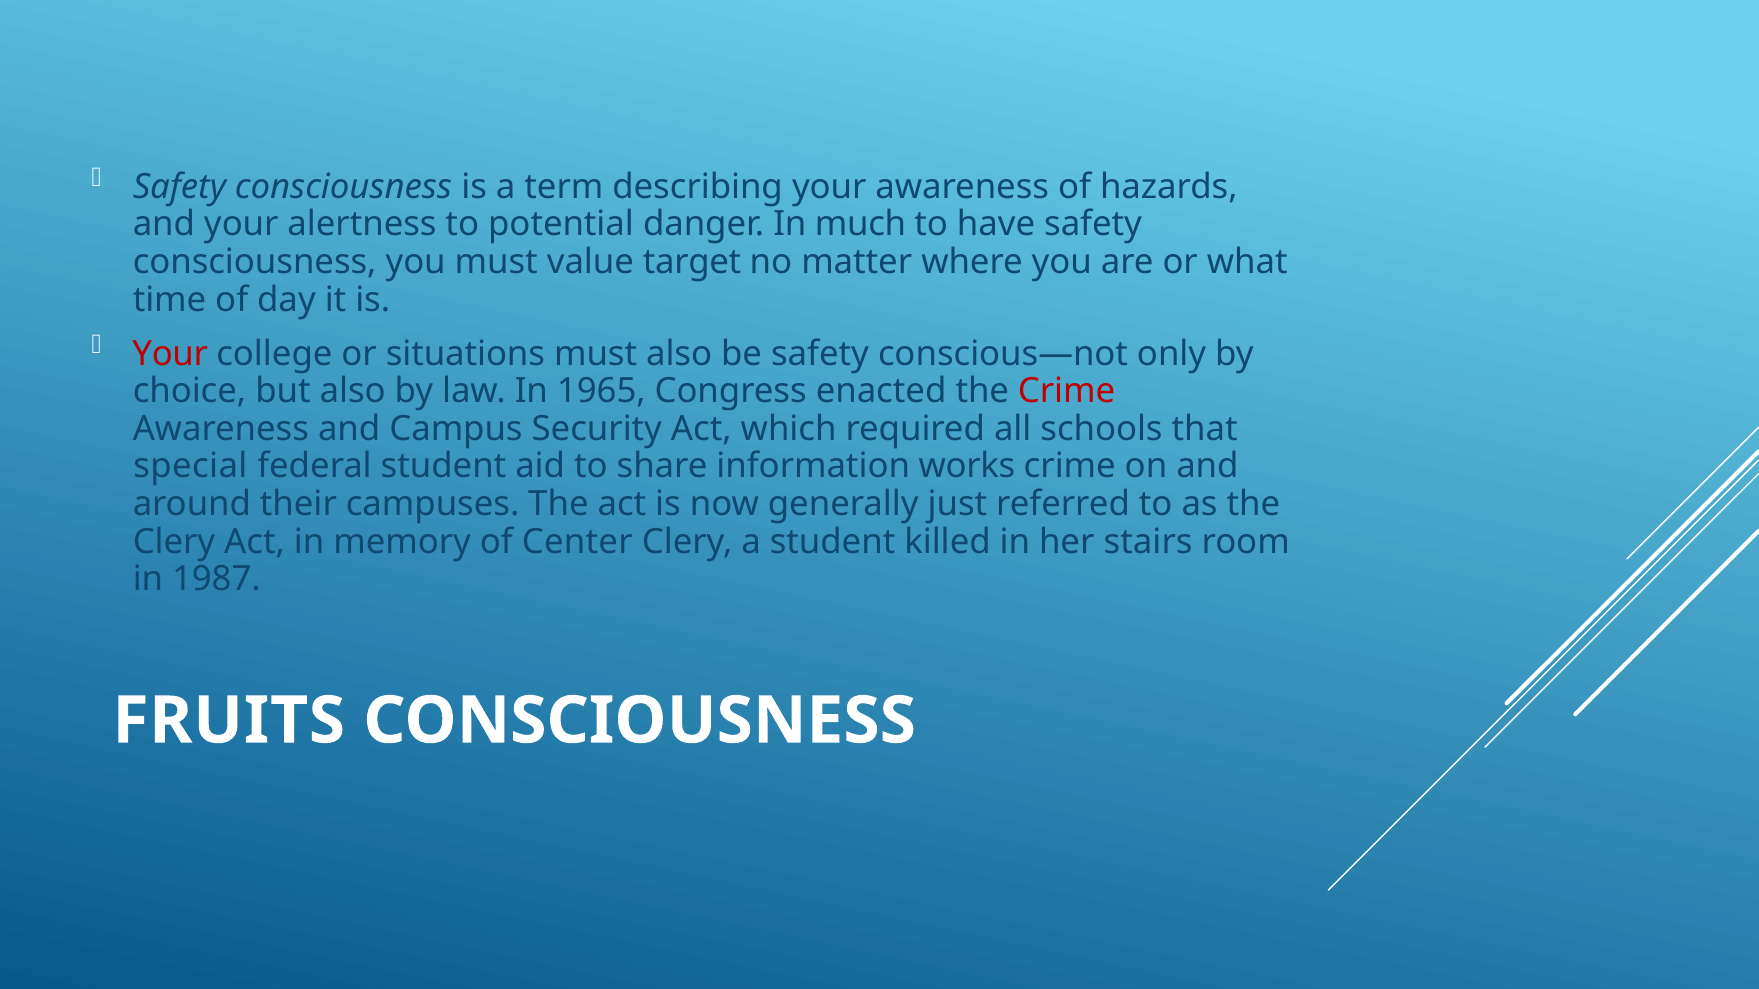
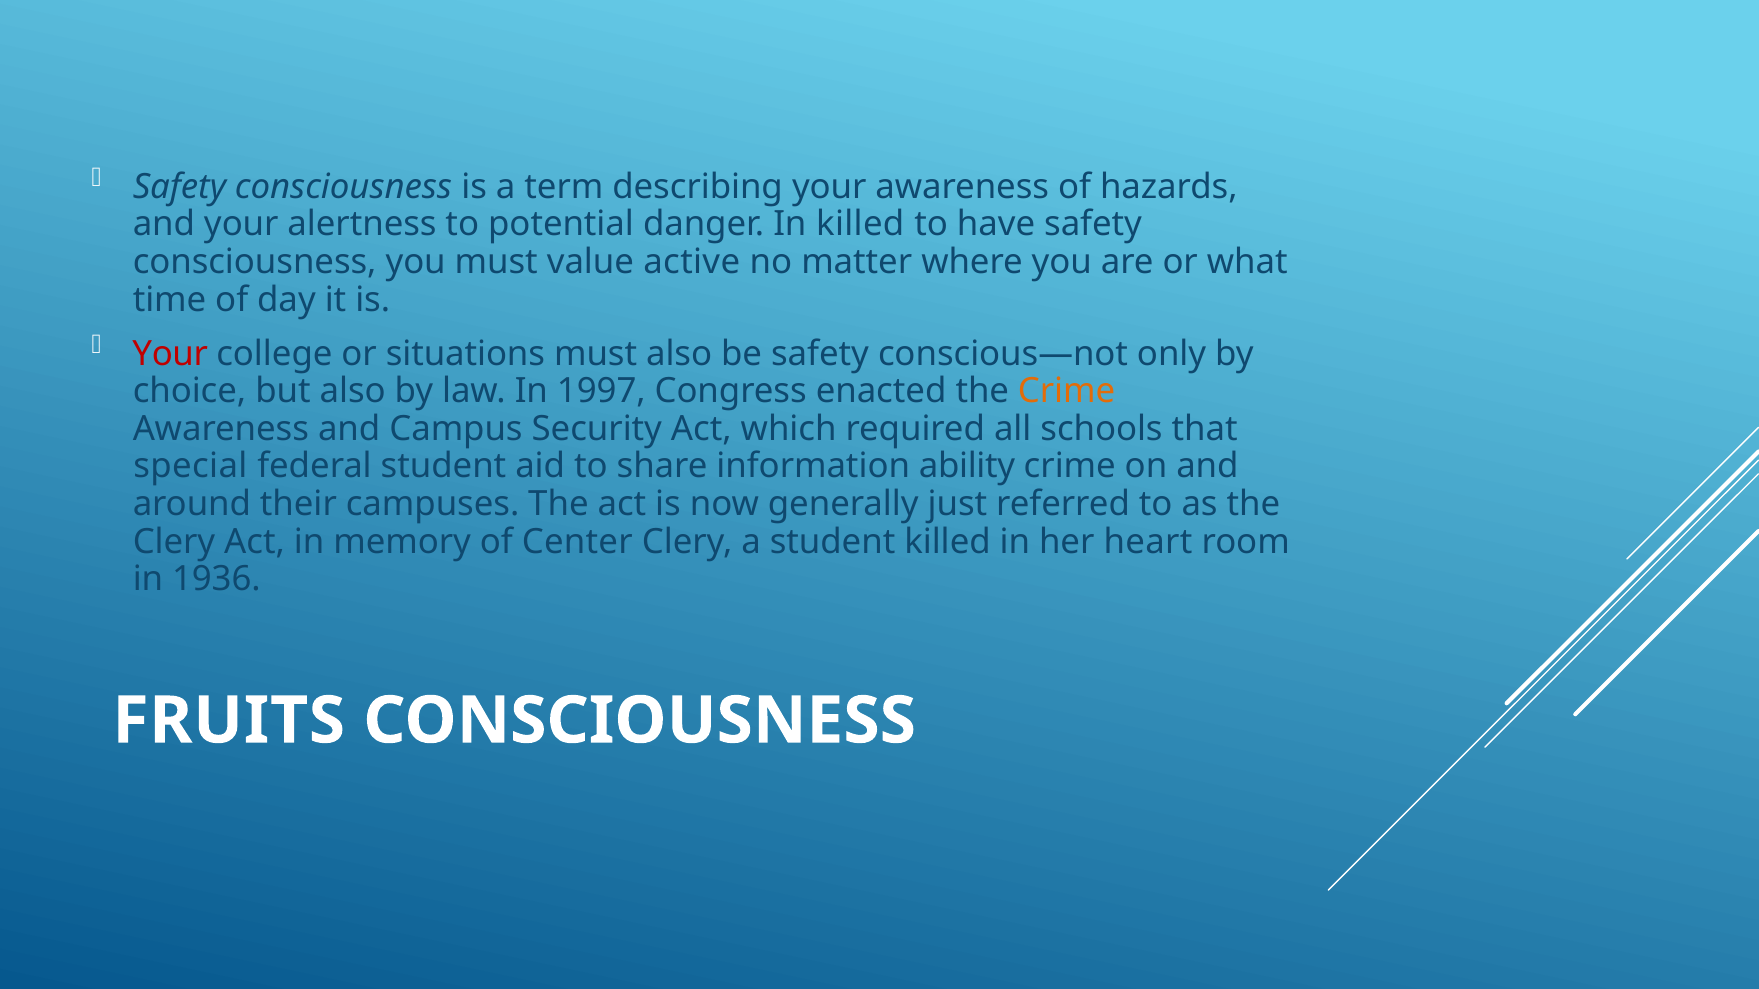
In much: much -> killed
target: target -> active
1965: 1965 -> 1997
Crime at (1067, 391) colour: red -> orange
works: works -> ability
stairs: stairs -> heart
1987: 1987 -> 1936
